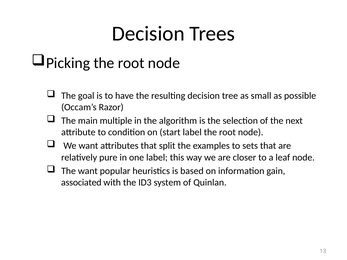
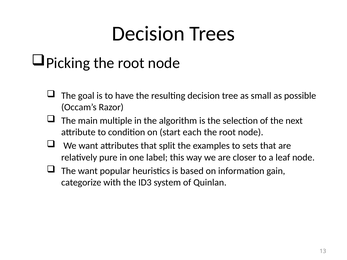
start label: label -> each
associated: associated -> categorize
